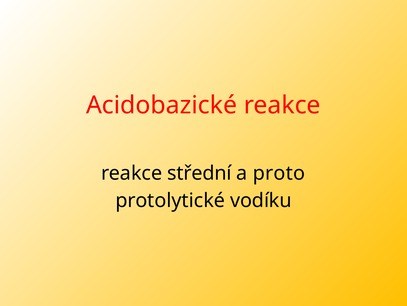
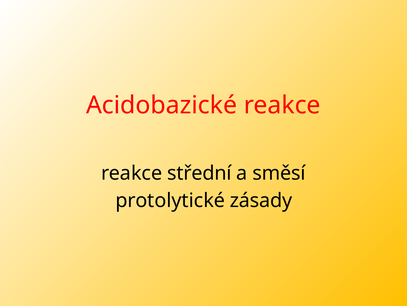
proto: proto -> směsí
vodíku: vodíku -> zásady
